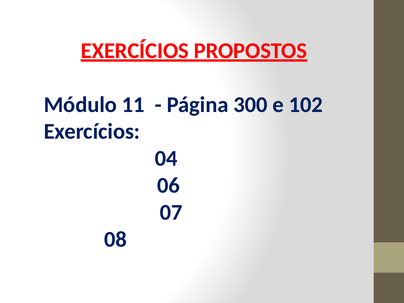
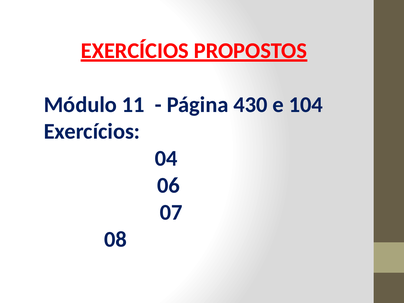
300: 300 -> 430
102: 102 -> 104
